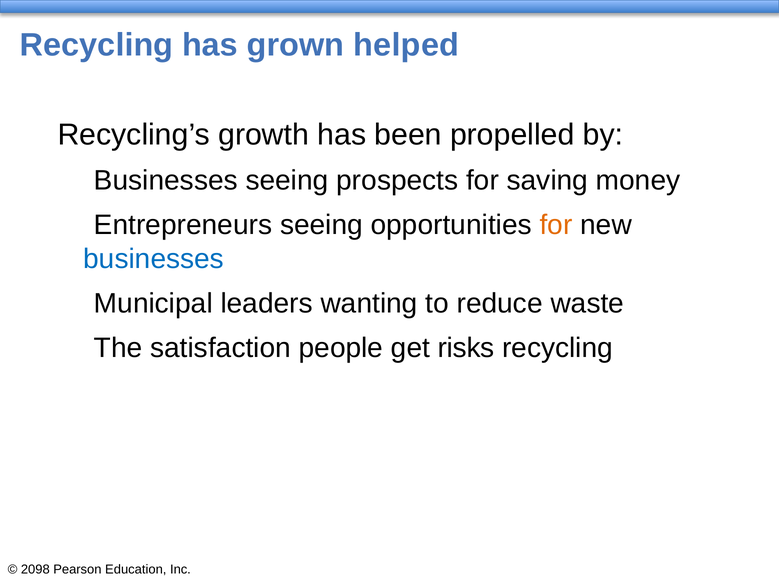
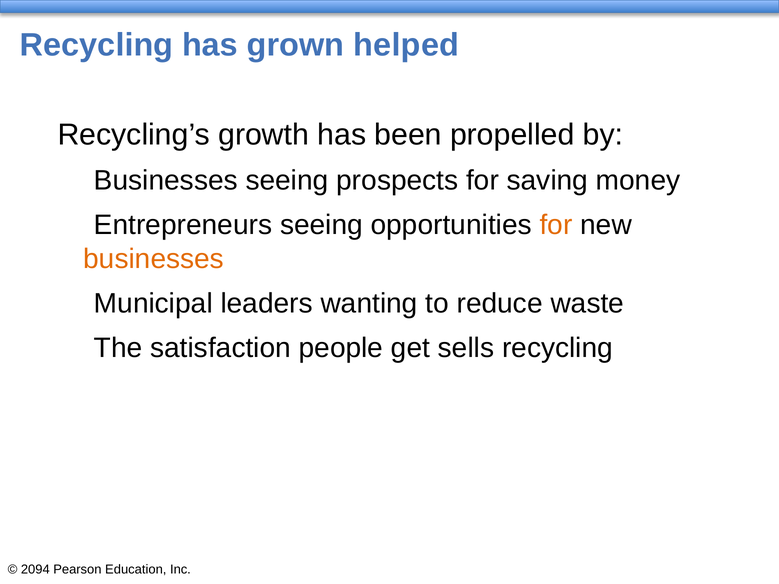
businesses at (154, 259) colour: blue -> orange
risks: risks -> sells
2098: 2098 -> 2094
